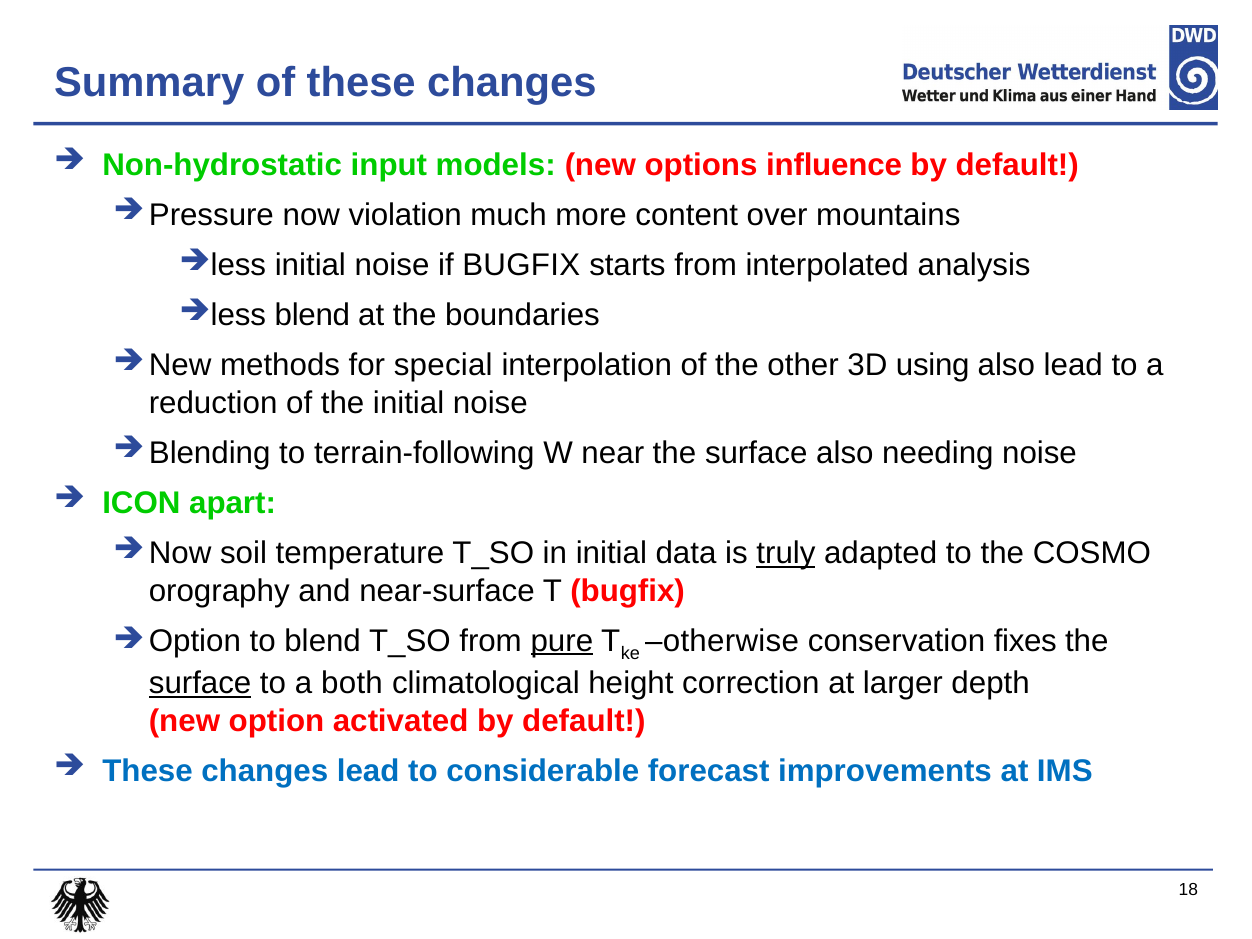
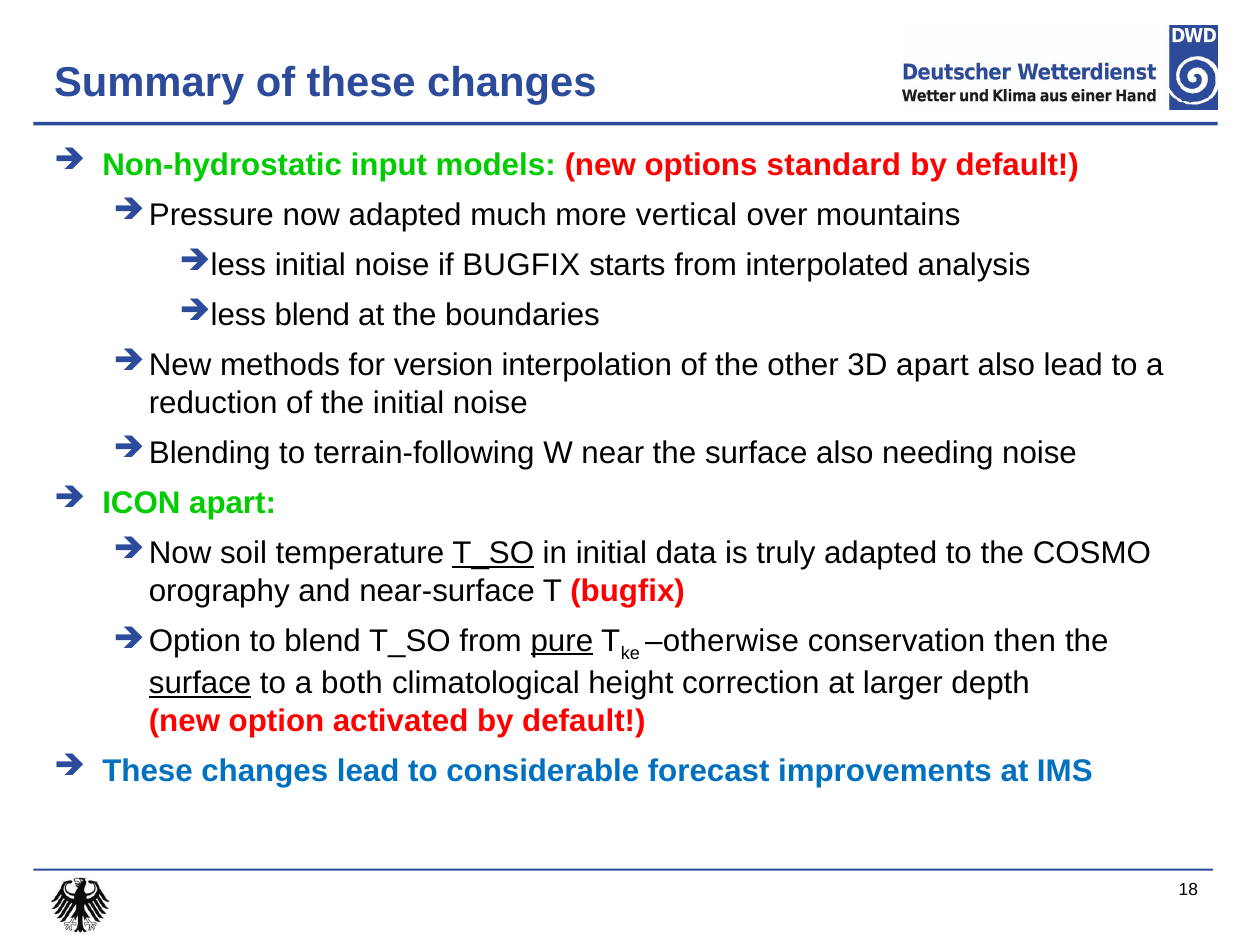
influence: influence -> standard
now violation: violation -> adapted
content: content -> vertical
special: special -> version
3D using: using -> apart
T_SO at (493, 553) underline: none -> present
truly underline: present -> none
fixes: fixes -> then
